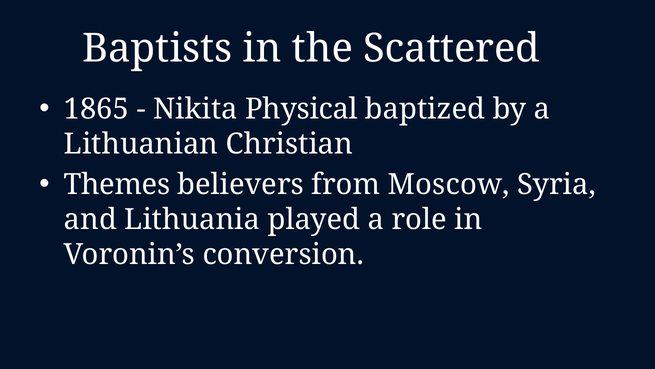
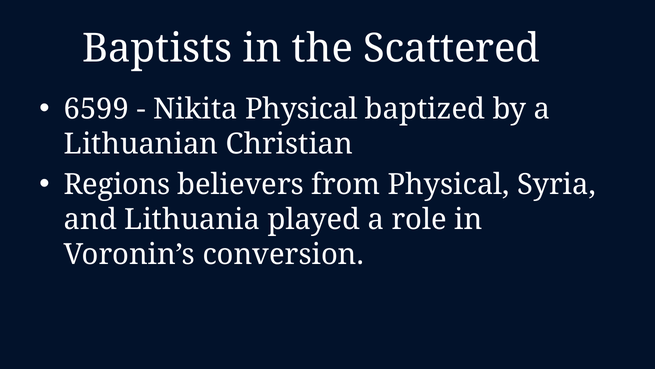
1865: 1865 -> 6599
Themes: Themes -> Regions
from Moscow: Moscow -> Physical
